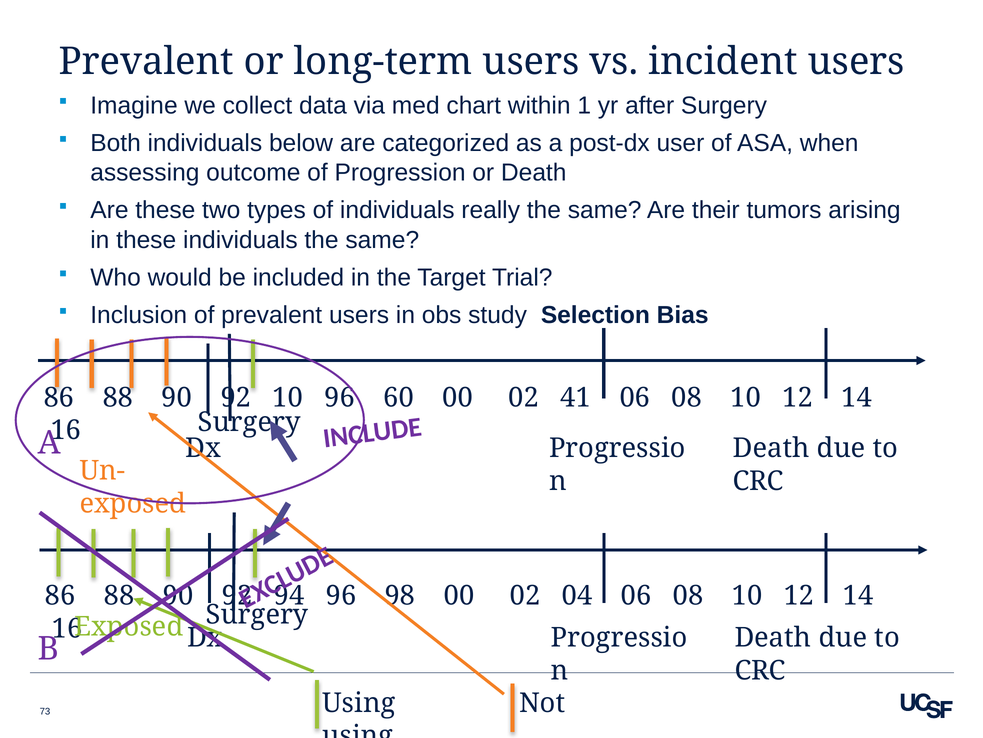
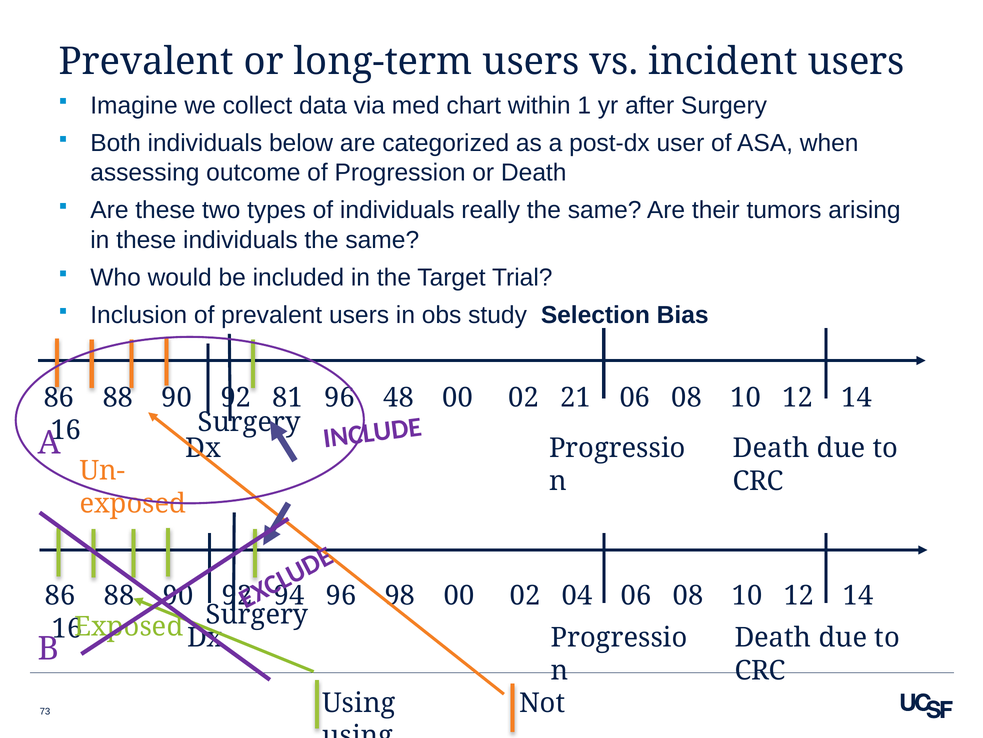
92 10: 10 -> 81
60: 60 -> 48
41: 41 -> 21
